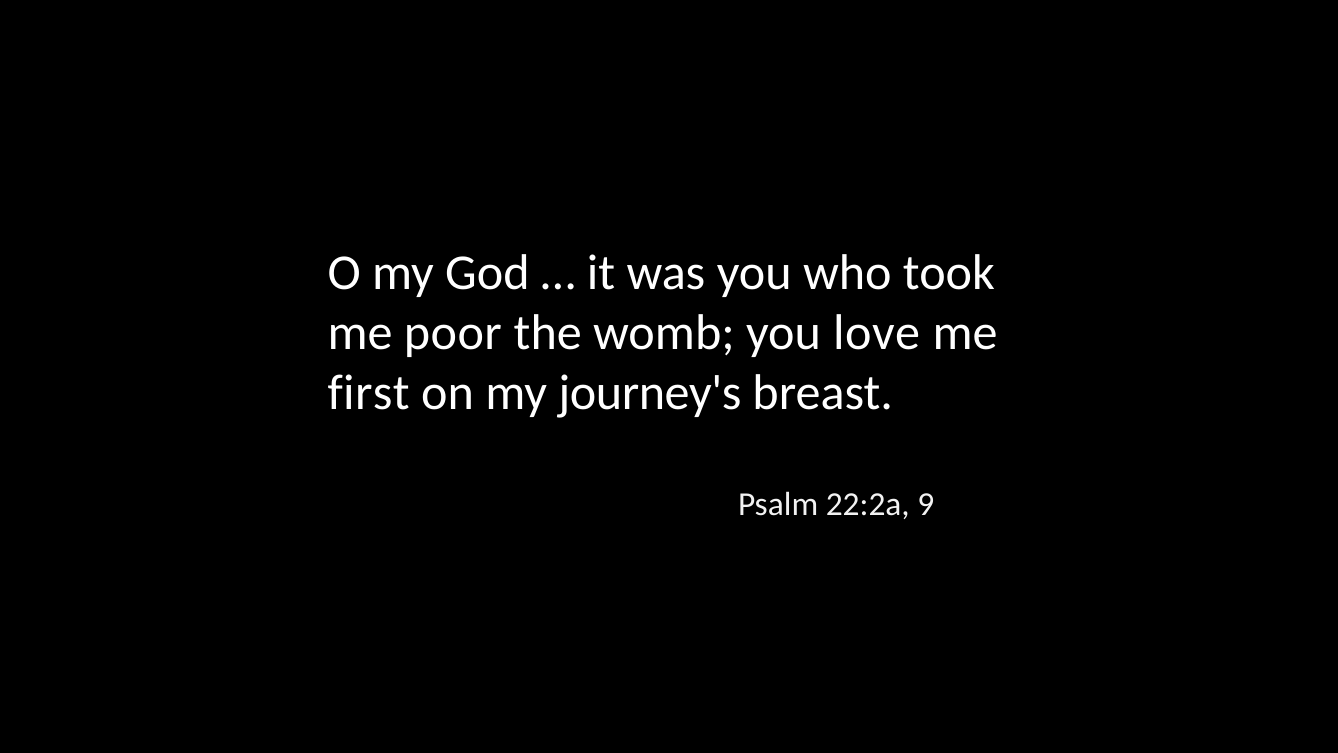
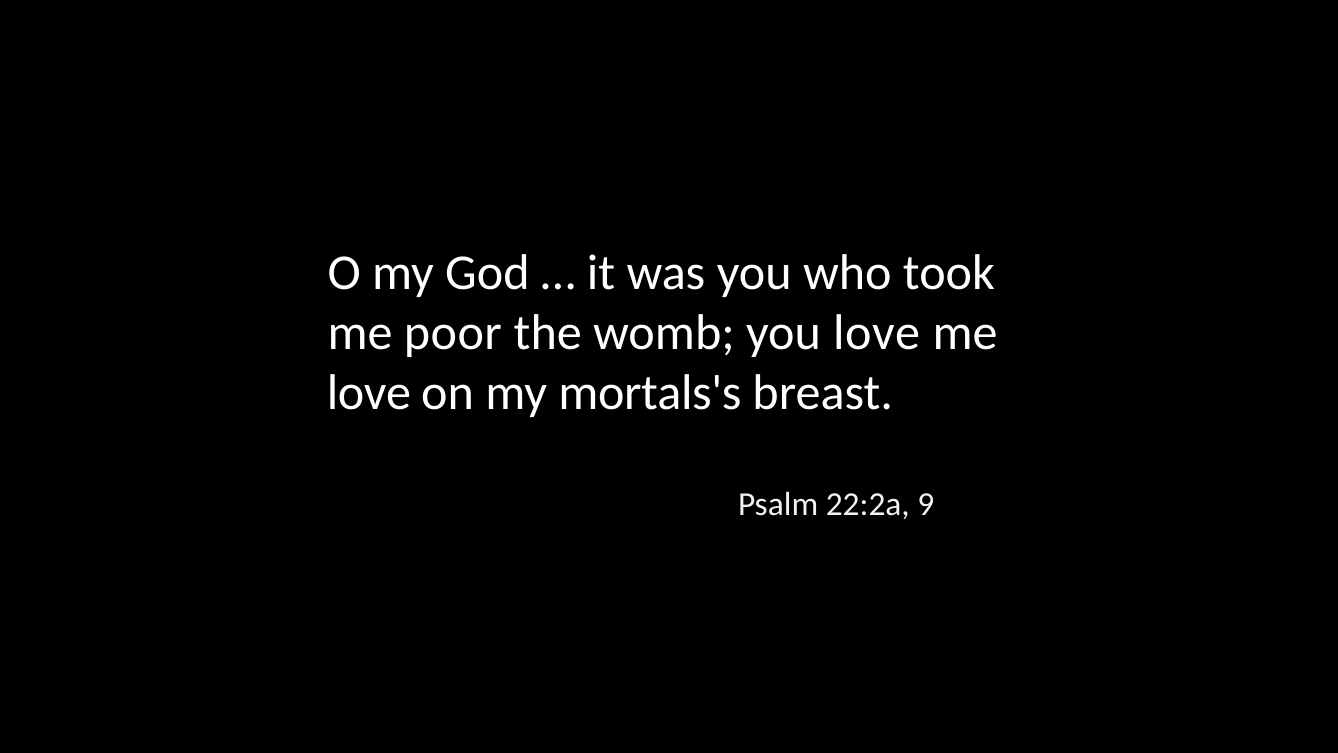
first at (369, 393): first -> love
journey's: journey's -> mortals's
